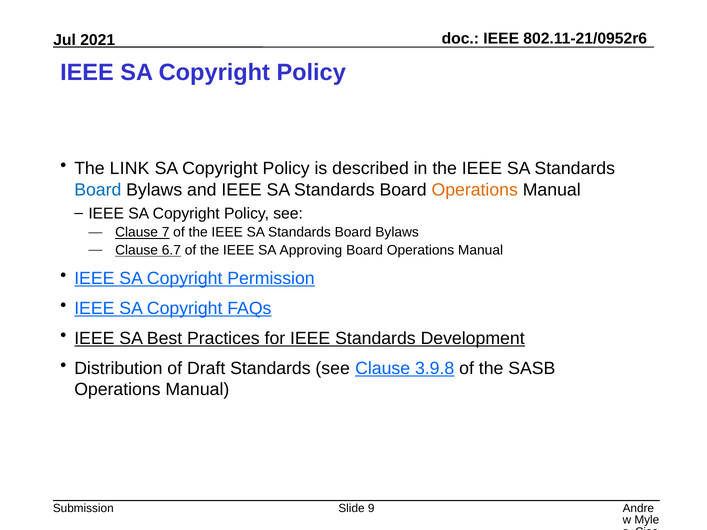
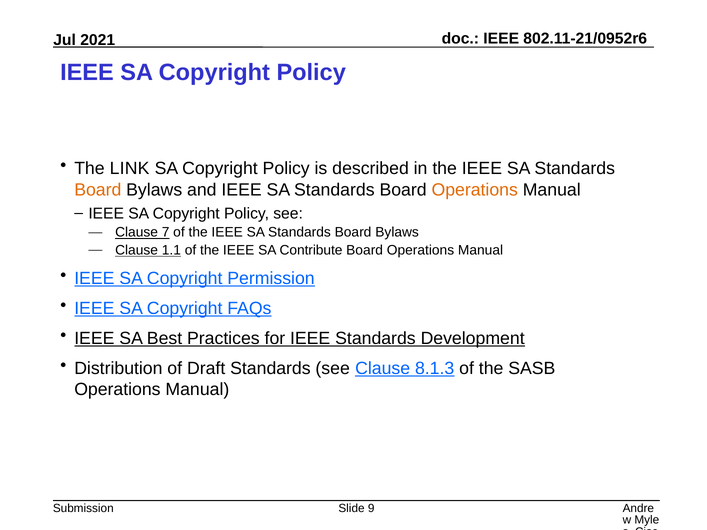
Board at (98, 190) colour: blue -> orange
6.7: 6.7 -> 1.1
Approving: Approving -> Contribute
3.9.8: 3.9.8 -> 8.1.3
